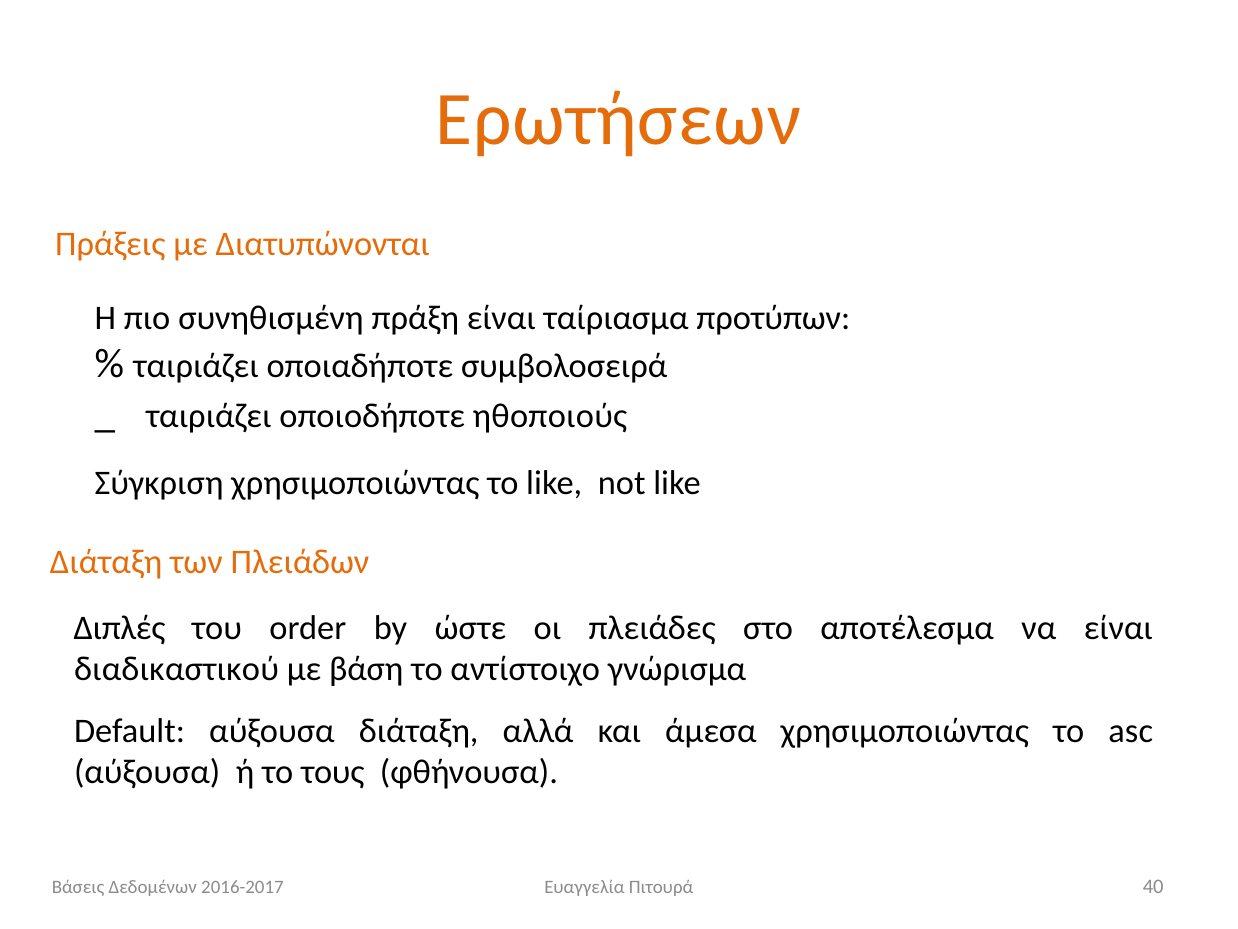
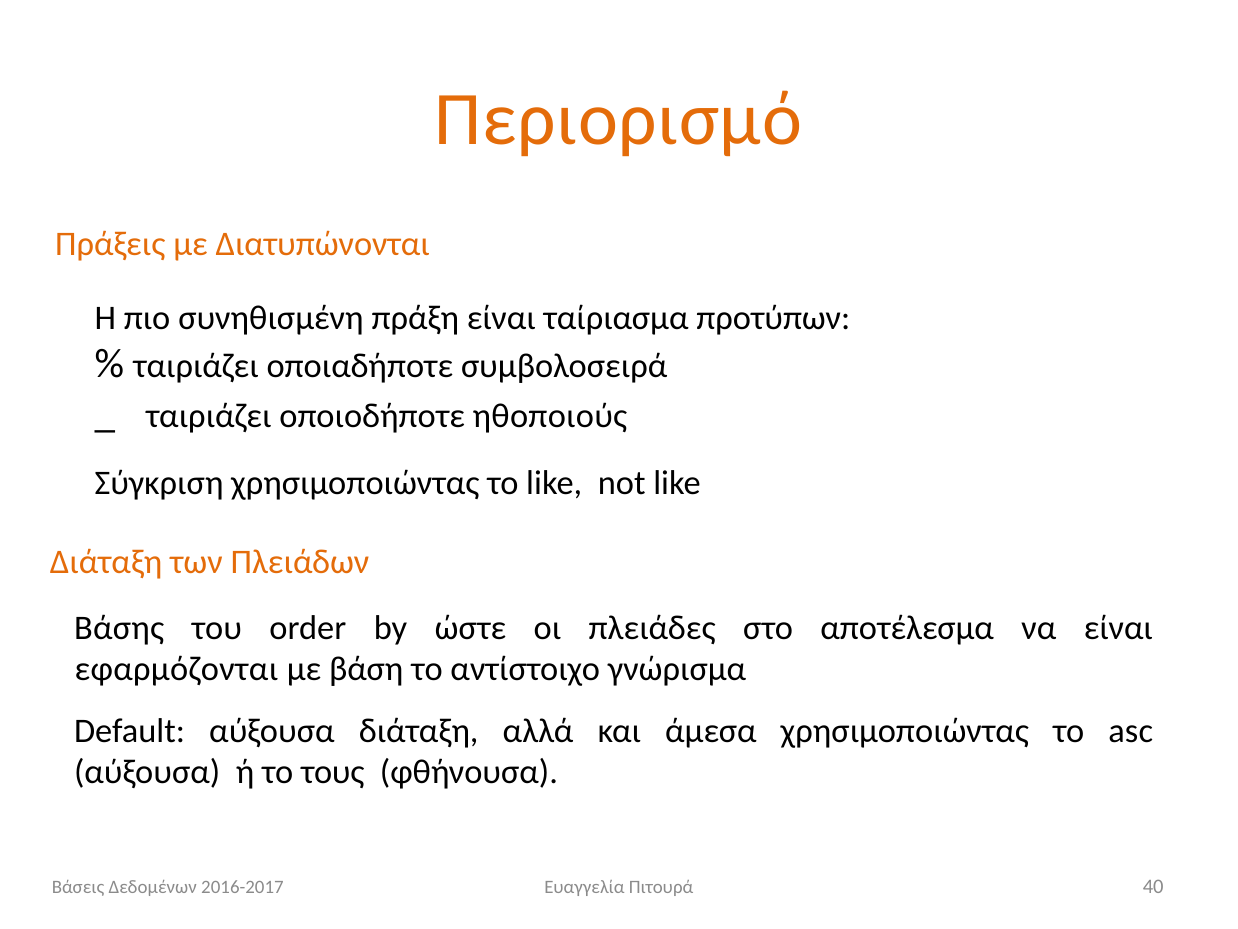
Ερωτήσεων: Ερωτήσεων -> Περιορισμό
Διπλές: Διπλές -> Βάσης
διαδικαστικού: διαδικαστικού -> εφαρμόζονται
